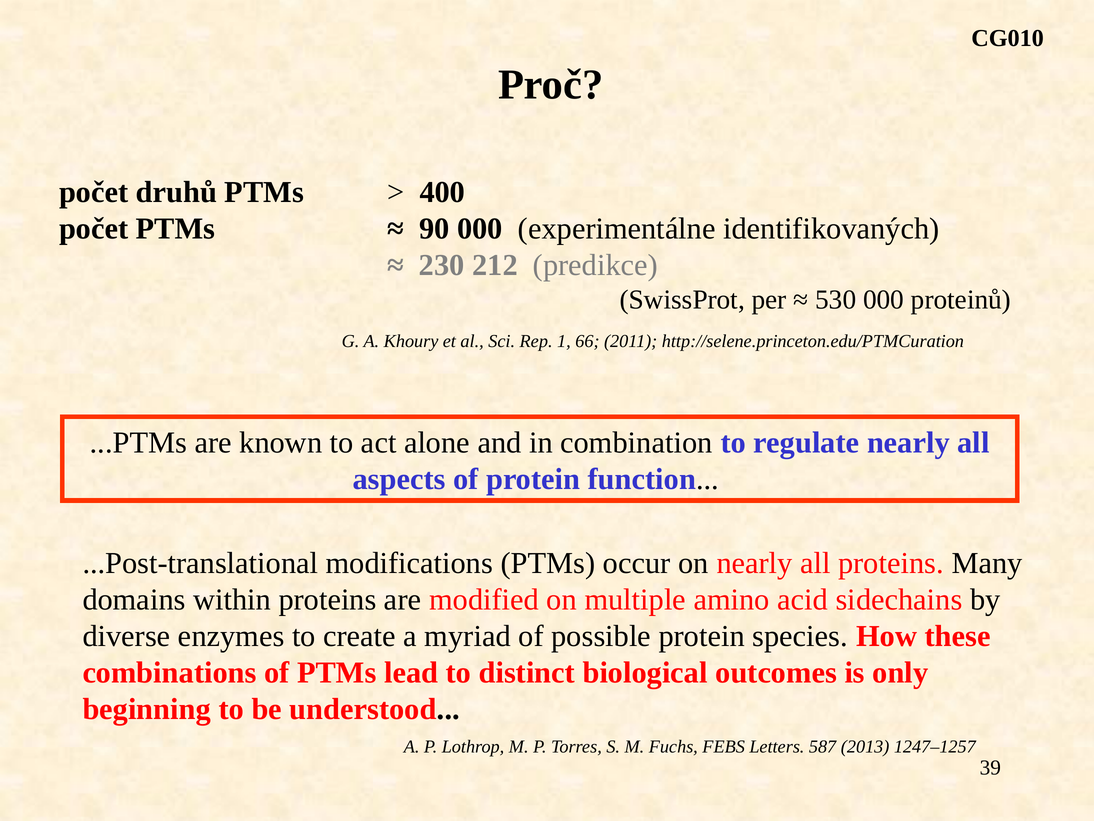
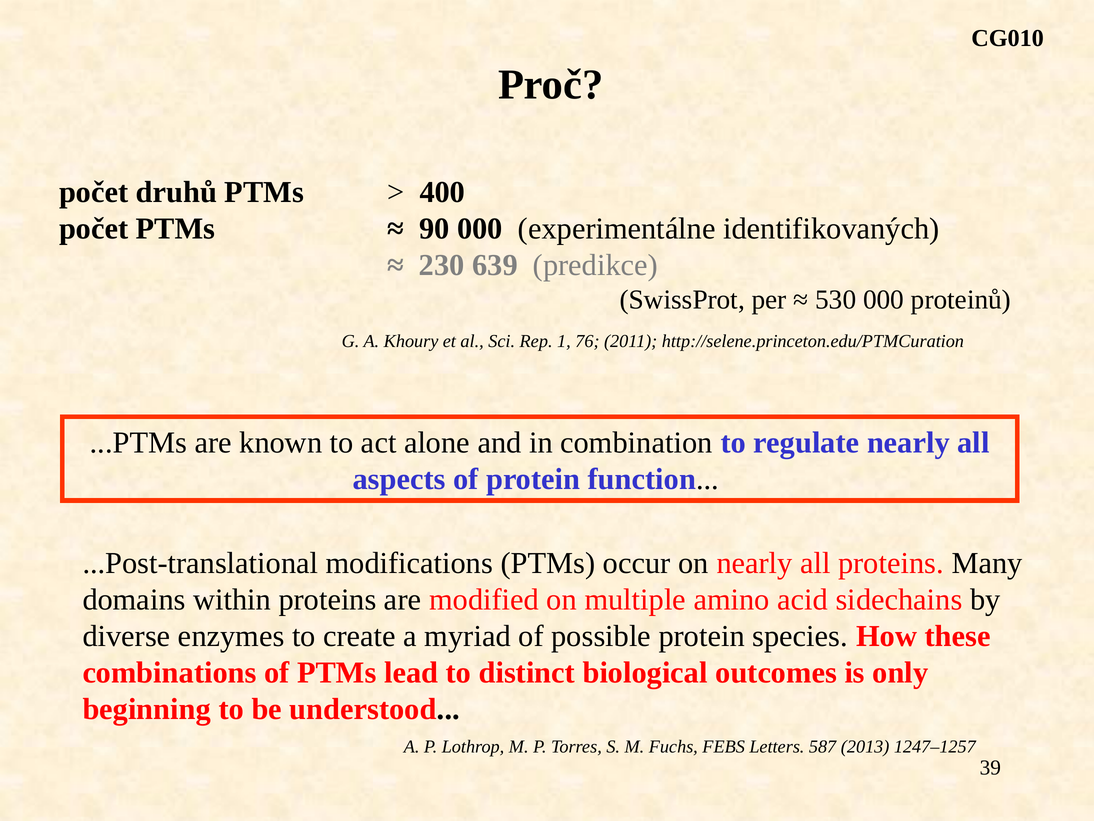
212: 212 -> 639
66: 66 -> 76
